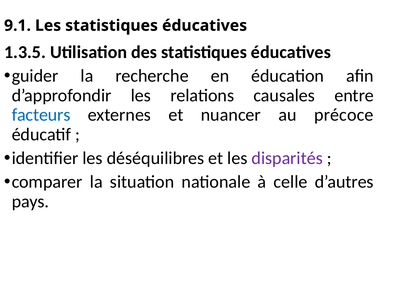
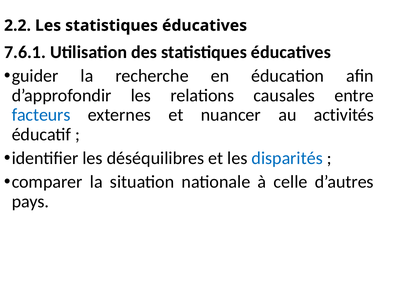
9.1: 9.1 -> 2.2
1.3.5: 1.3.5 -> 7.6.1
précoce: précoce -> activités
disparités colour: purple -> blue
